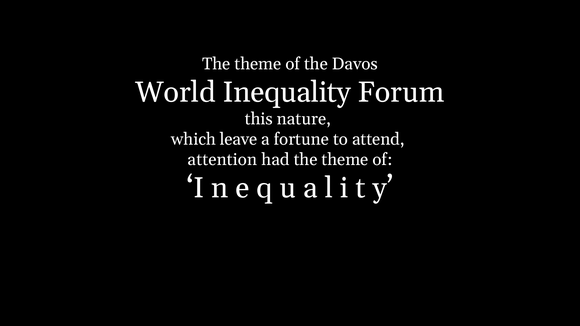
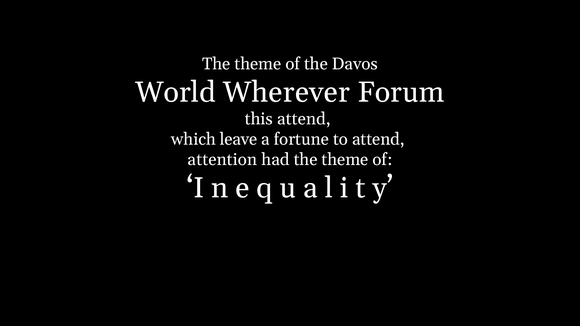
Inequality: Inequality -> Wherever
this nature: nature -> attend
